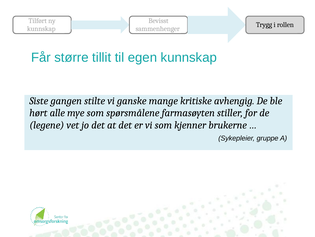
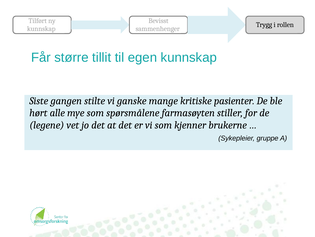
avhengig: avhengig -> pasienter
